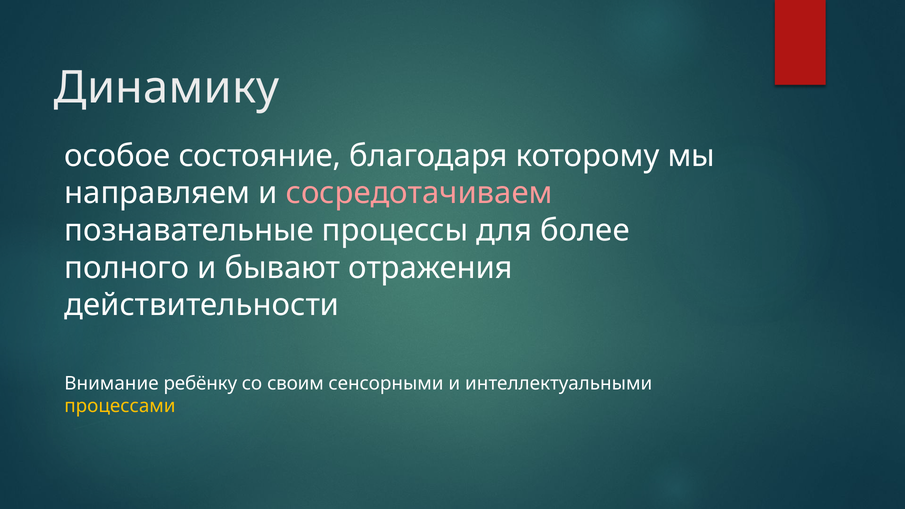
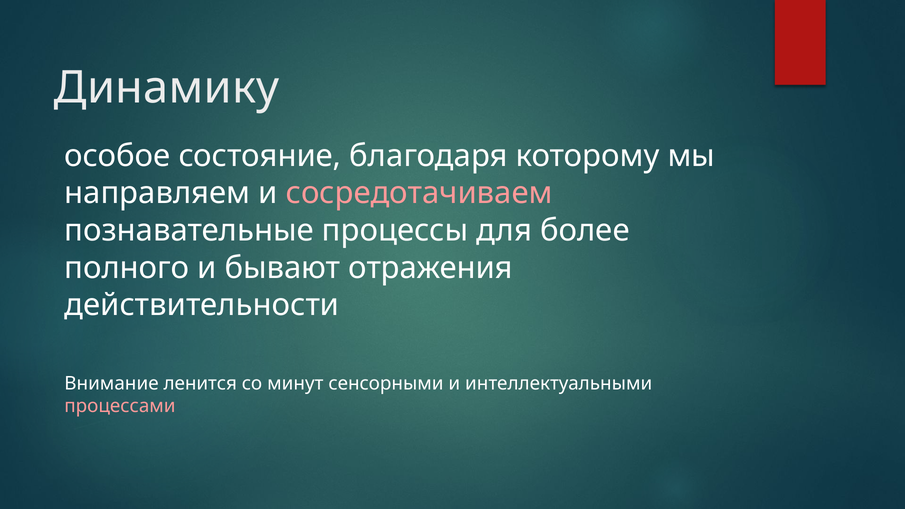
ребёнку: ребёнку -> ленится
своим: своим -> минут
процессами colour: yellow -> pink
